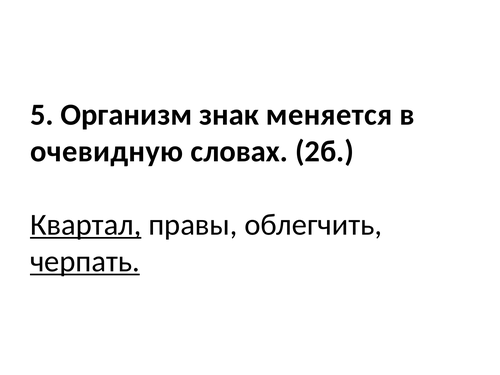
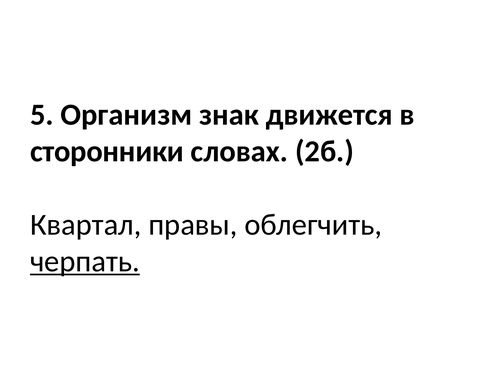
меняется: меняется -> движется
очевидную: очевидную -> сторонники
Квартал underline: present -> none
